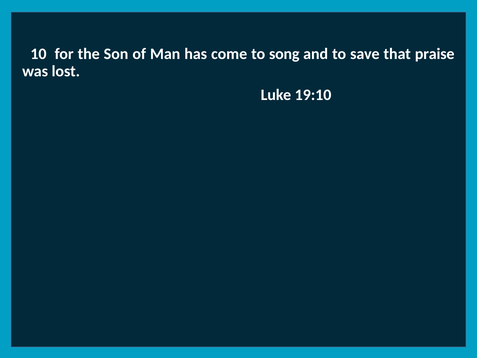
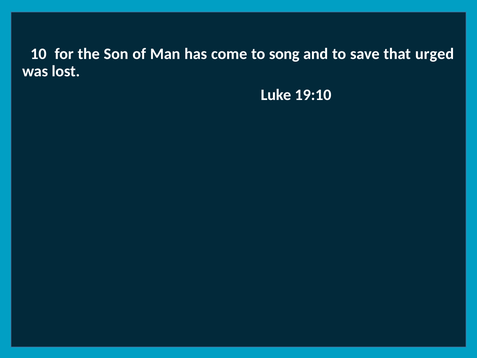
praise: praise -> urged
